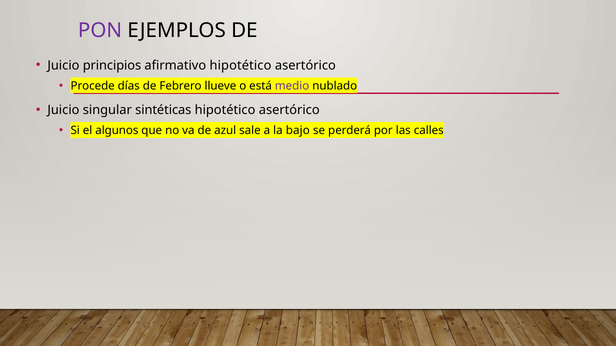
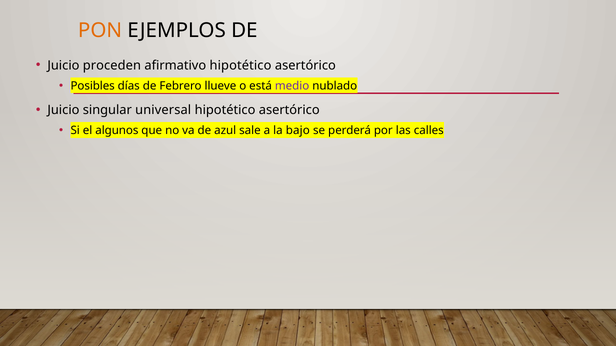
PON colour: purple -> orange
principios: principios -> proceden
Procede: Procede -> Posibles
sintéticas: sintéticas -> universal
